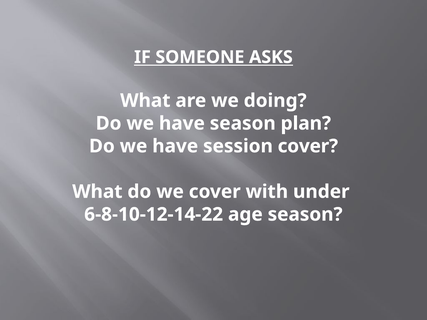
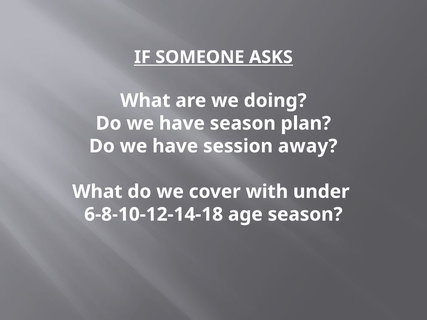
session cover: cover -> away
6-8-10-12-14-22: 6-8-10-12-14-22 -> 6-8-10-12-14-18
